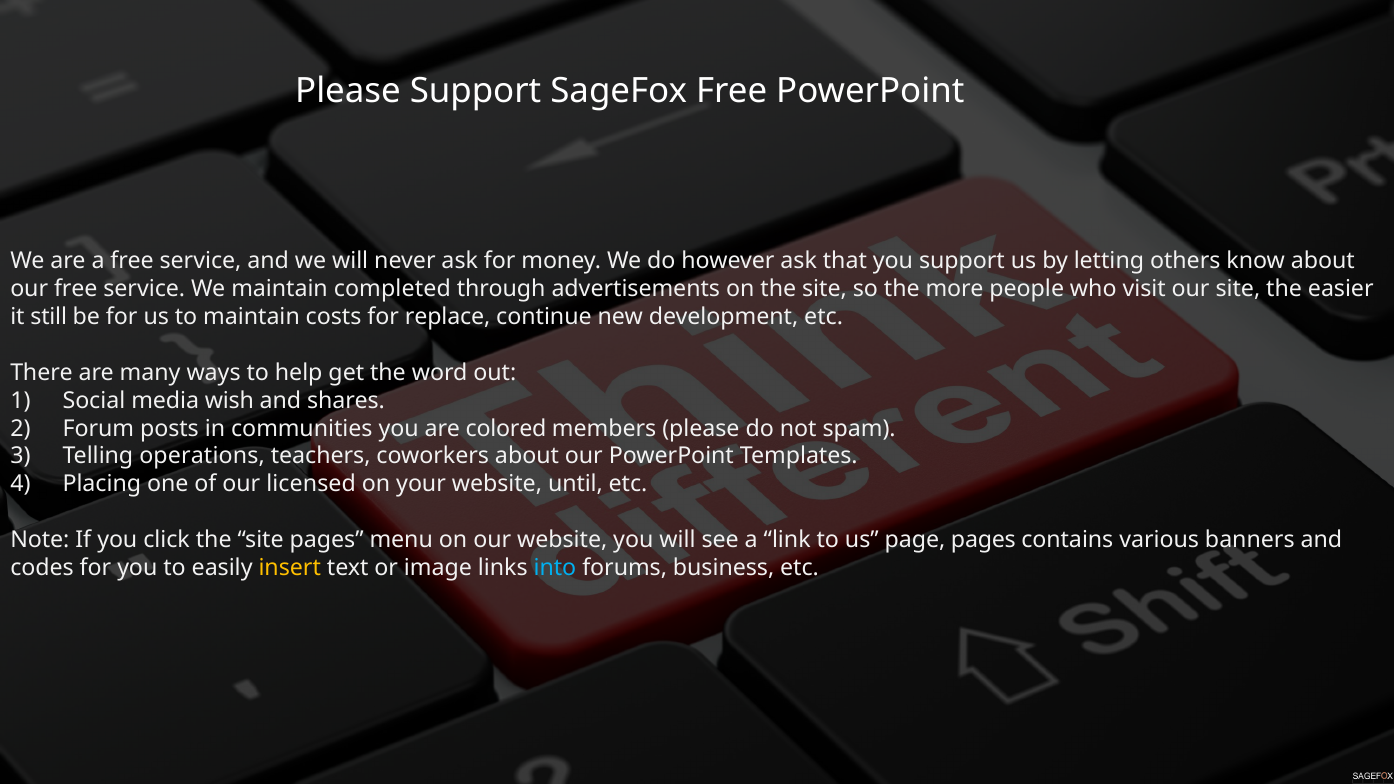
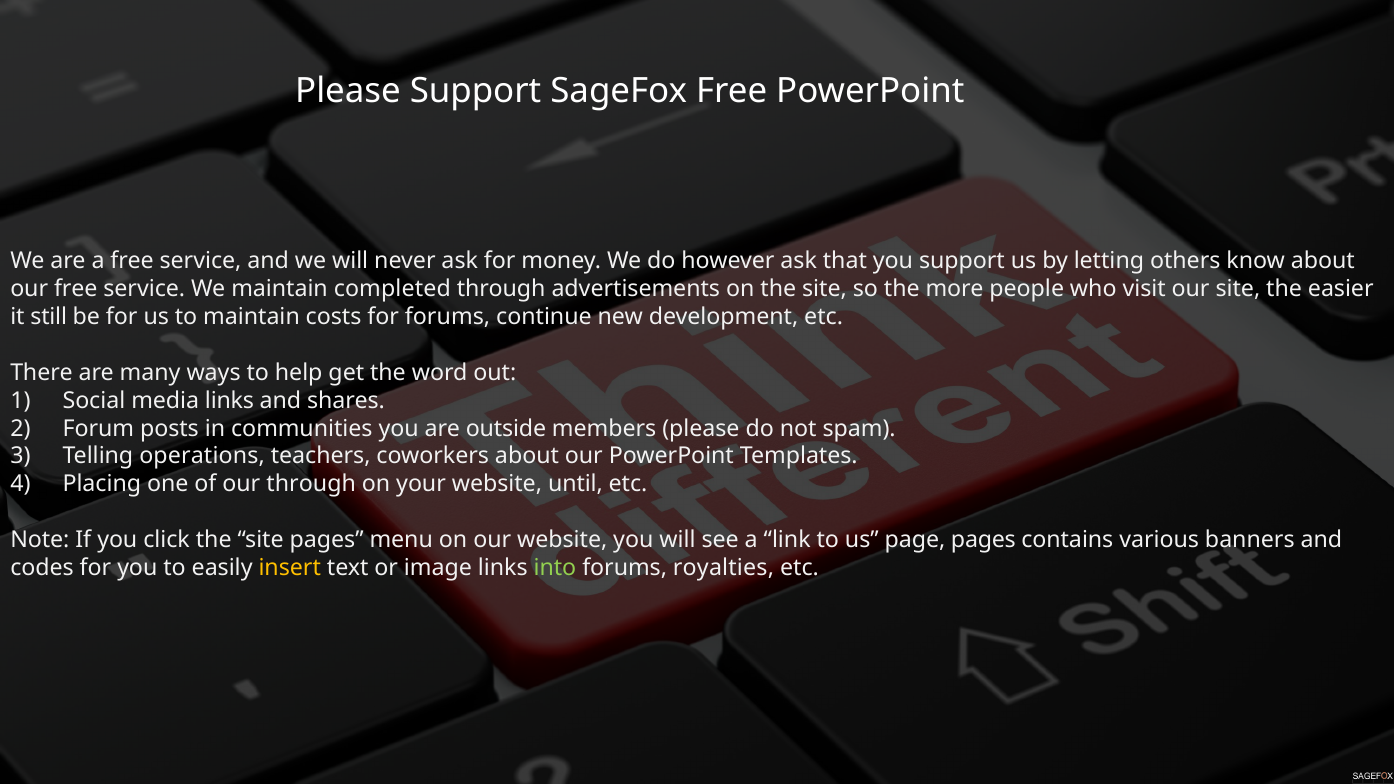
for replace: replace -> forums
media wish: wish -> links
colored: colored -> outside
our licensed: licensed -> through
into colour: light blue -> light green
business: business -> royalties
